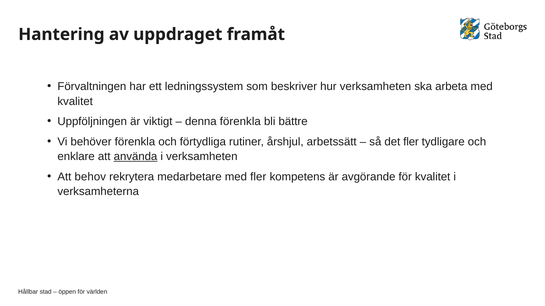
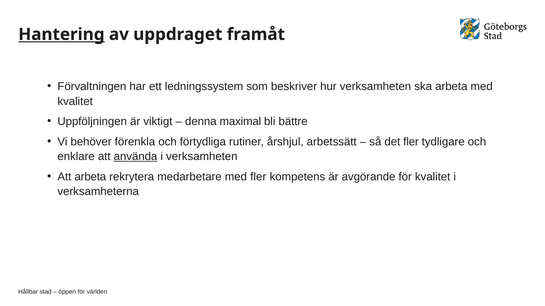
Hantering underline: none -> present
denna förenkla: förenkla -> maximal
Att behov: behov -> arbeta
